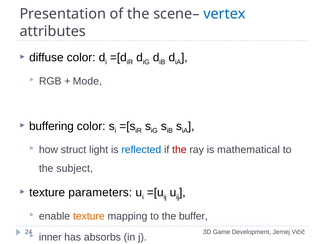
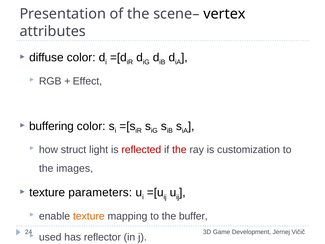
vertex colour: blue -> black
Mode: Mode -> Effect
reflected colour: blue -> red
mathematical: mathematical -> customization
subject: subject -> images
inner: inner -> used
absorbs: absorbs -> reflector
